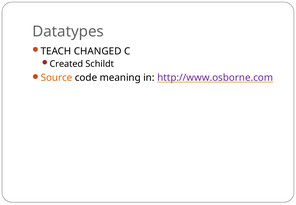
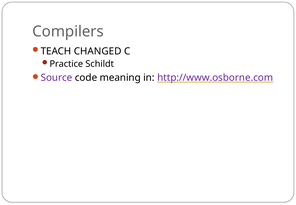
Datatypes: Datatypes -> Compilers
Created: Created -> Practice
Source colour: orange -> purple
